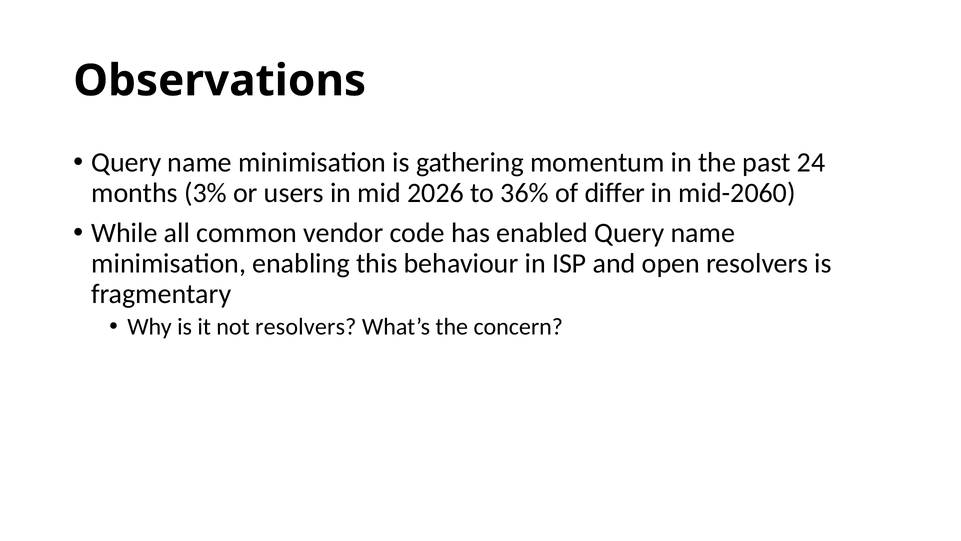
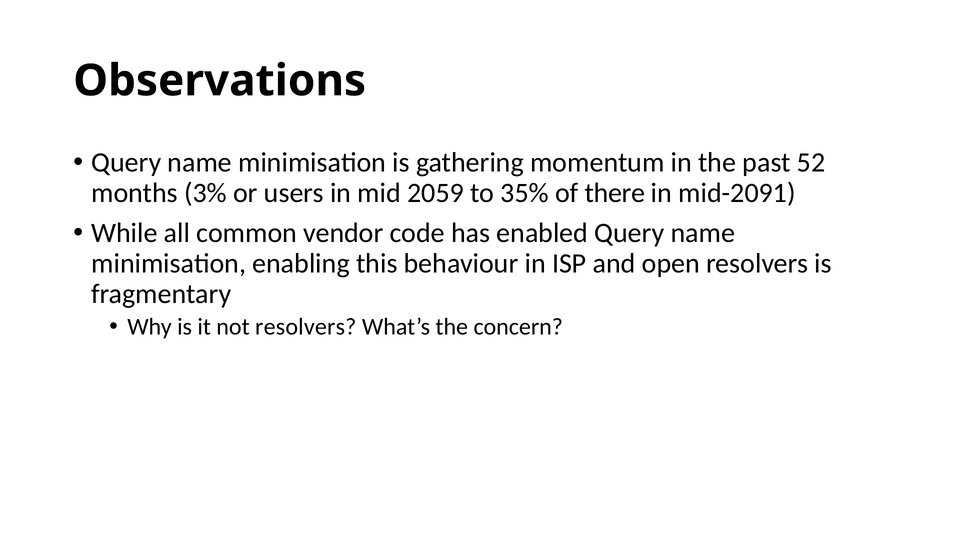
24: 24 -> 52
2026: 2026 -> 2059
36%: 36% -> 35%
differ: differ -> there
mid-2060: mid-2060 -> mid-2091
